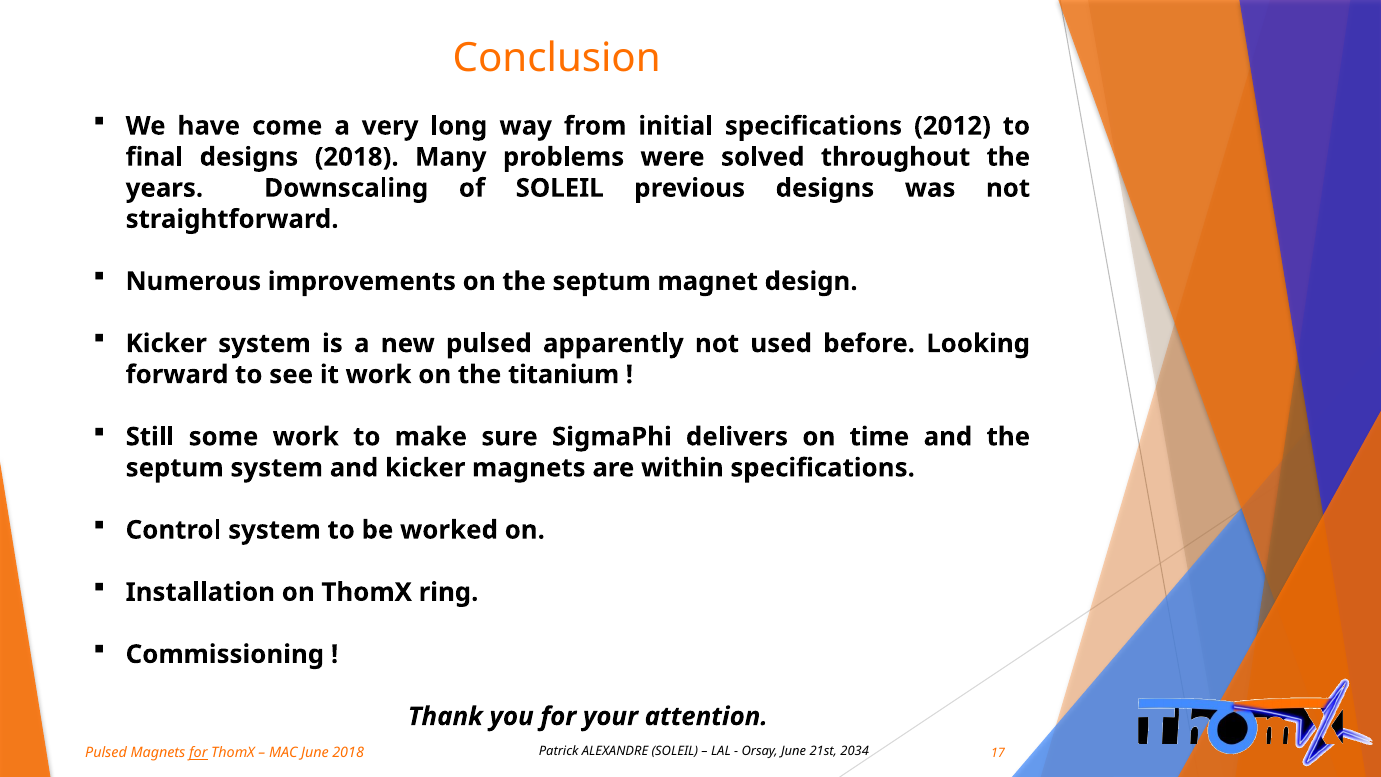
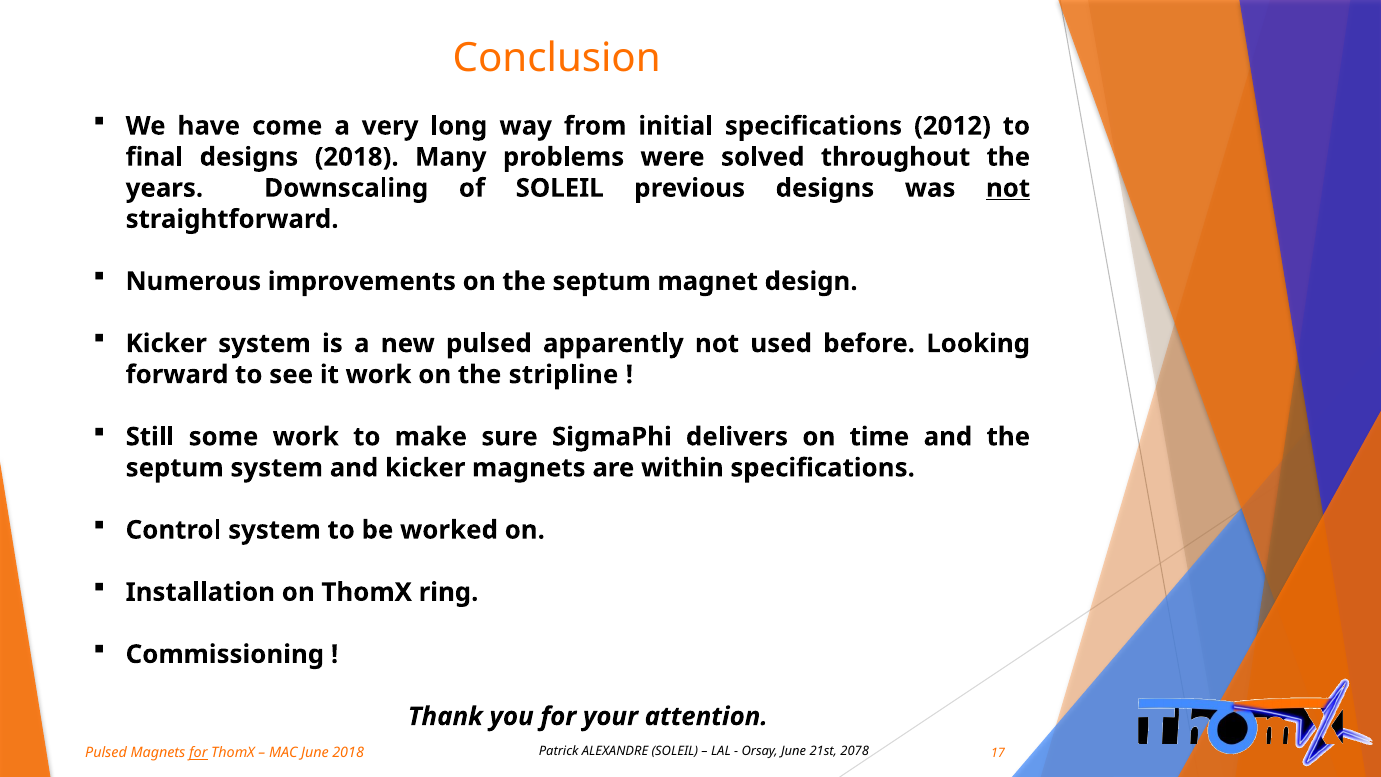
not at (1008, 188) underline: none -> present
titanium: titanium -> stripline
2034: 2034 -> 2078
